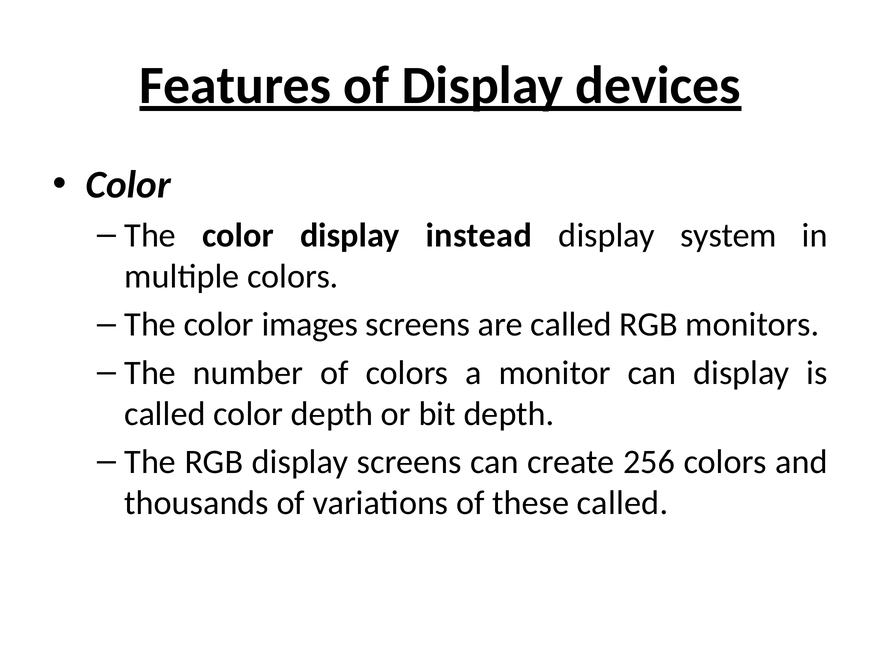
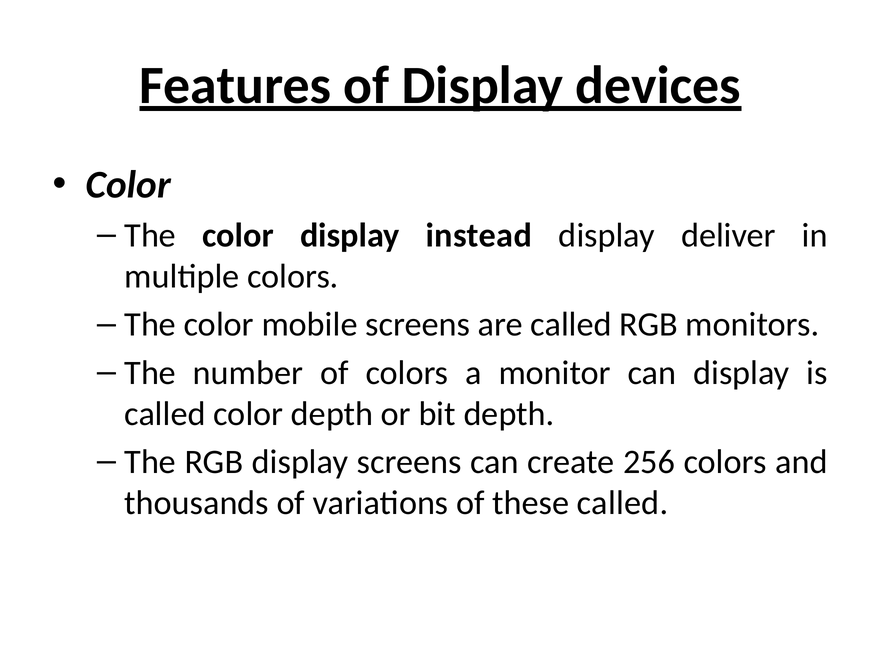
system: system -> deliver
images: images -> mobile
